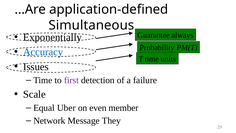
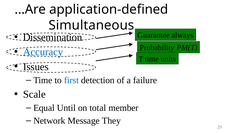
Exponentially: Exponentially -> Dissemination
first colour: purple -> blue
Uber: Uber -> Until
even: even -> total
